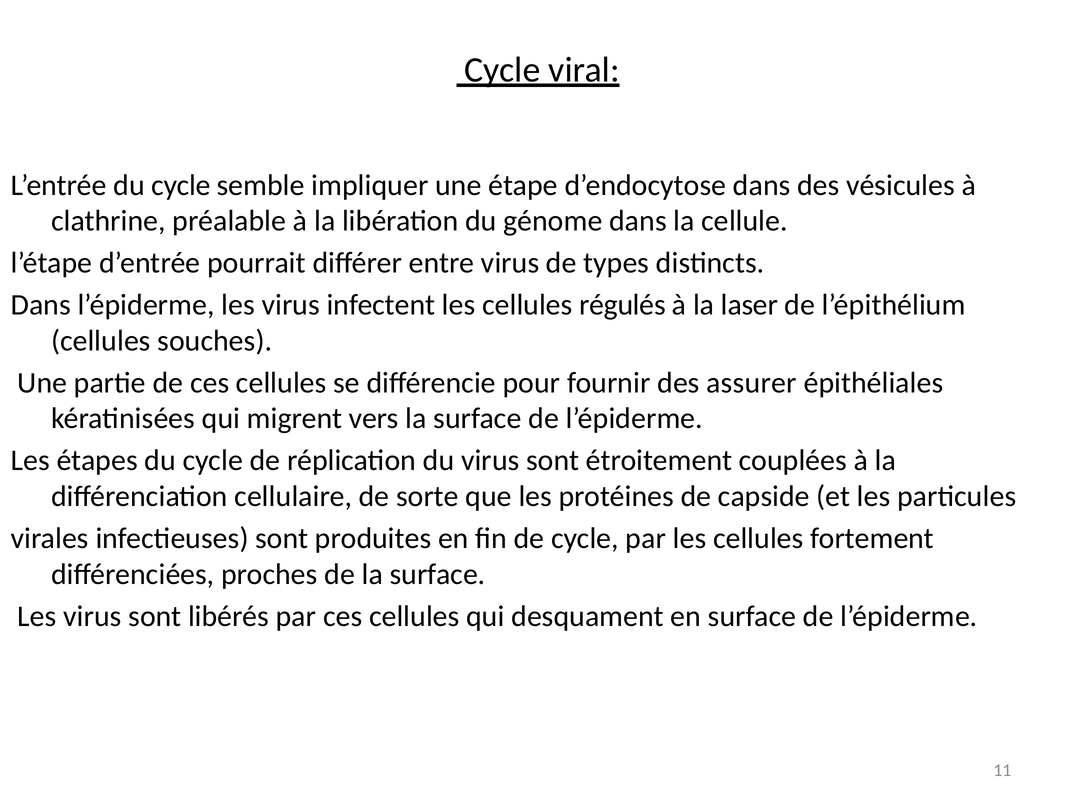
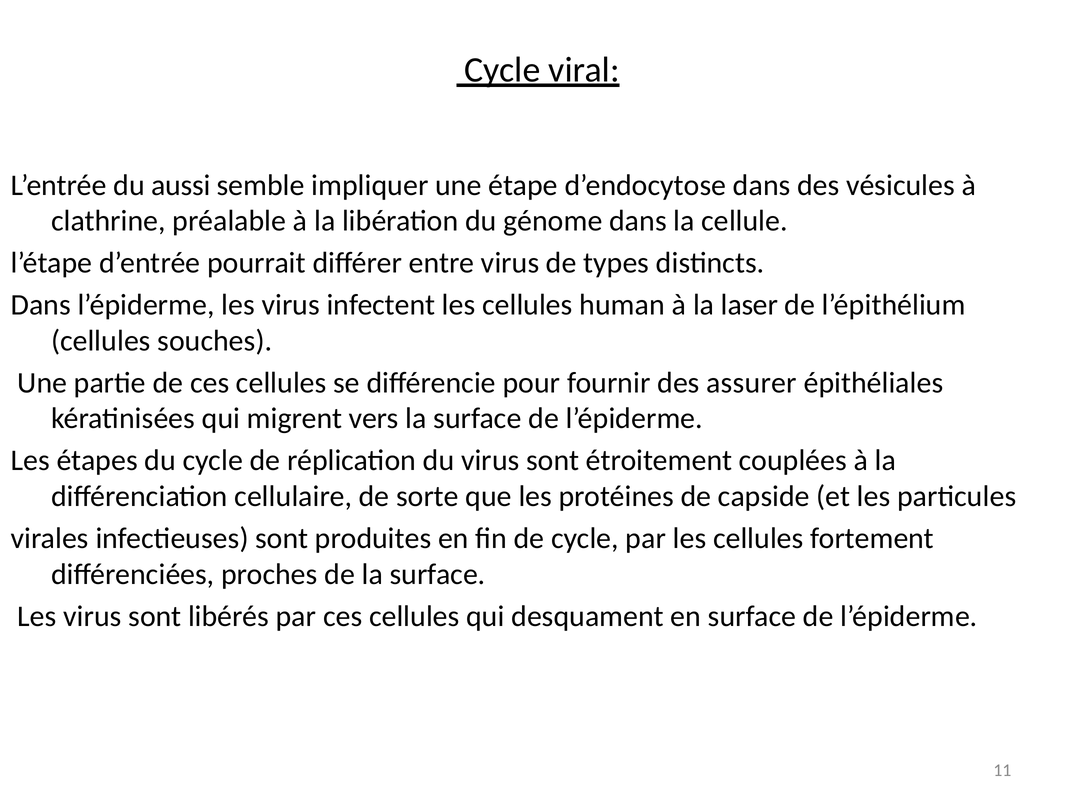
L’entrée du cycle: cycle -> aussi
régulés: régulés -> human
